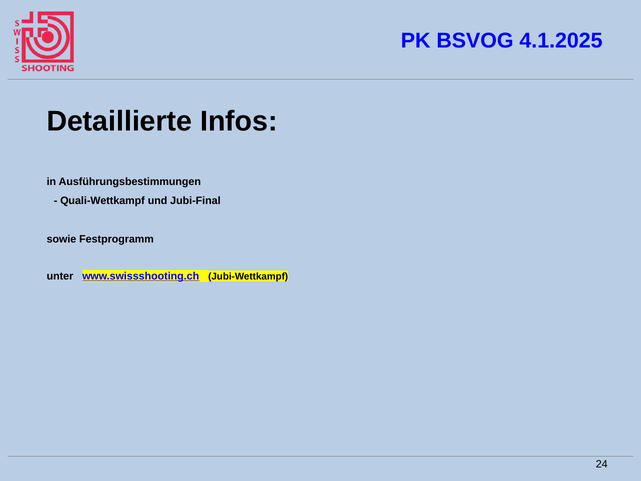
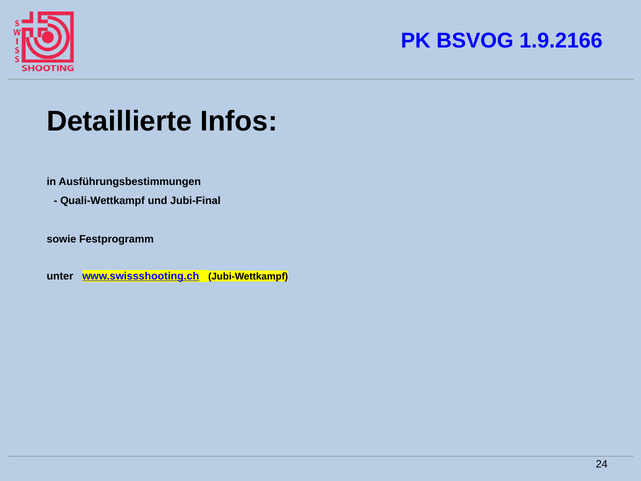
4.1.2025: 4.1.2025 -> 1.9.2166
